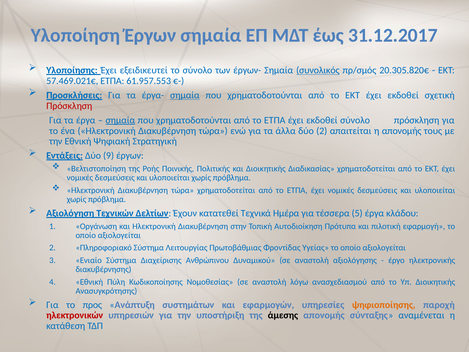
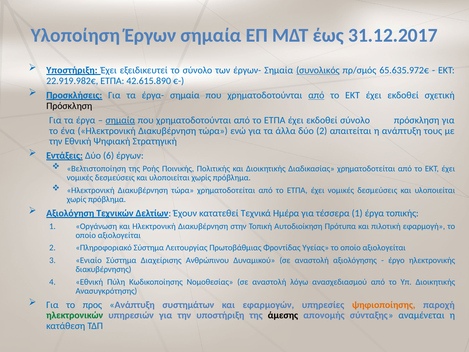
Υλοποίησης at (72, 70): Υλοποίησης -> Υποστήριξη
20.305.820€: 20.305.820€ -> 65.635.972€
57.469.021€: 57.469.021€ -> 22.919.982€
61.957.553: 61.957.553 -> 42.615.890
σημαία at (185, 95) underline: present -> none
από at (316, 95) underline: none -> present
Πρόσκληση at (69, 106) colour: red -> black
η απονομής: απονομής -> ανάπτυξη
9: 9 -> 6
τέσσερα 5: 5 -> 1
κλάδου: κλάδου -> τοπικής
ηλεκτρονικών colour: red -> green
